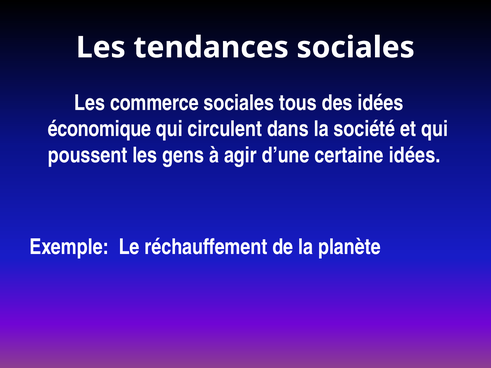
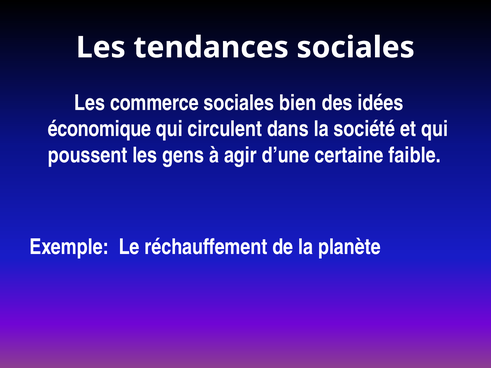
tous: tous -> bien
certaine idées: idées -> faible
